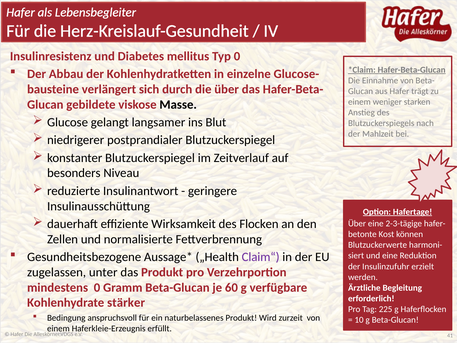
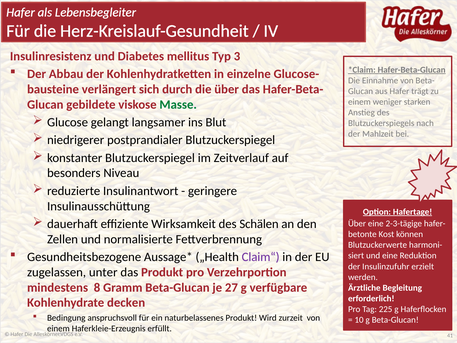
Typ 0: 0 -> 3
Masse colour: black -> green
Flocken: Flocken -> Schälen
mindestens 0: 0 -> 8
60: 60 -> 27
stärker: stärker -> decken
